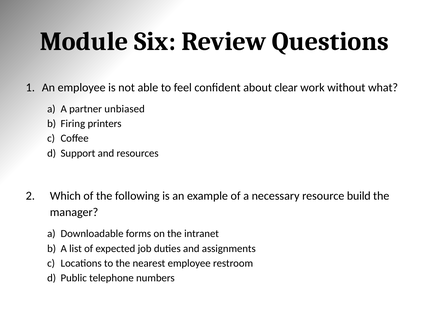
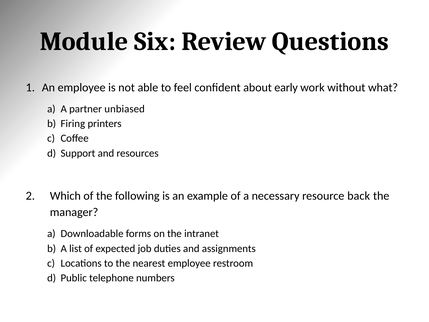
clear: clear -> early
build: build -> back
